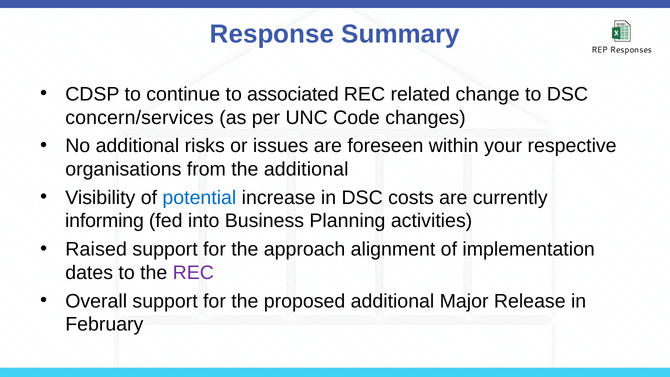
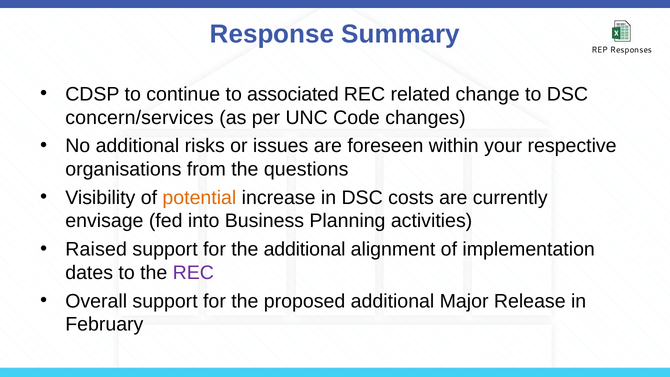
the additional: additional -> questions
potential colour: blue -> orange
informing: informing -> envisage
the approach: approach -> additional
